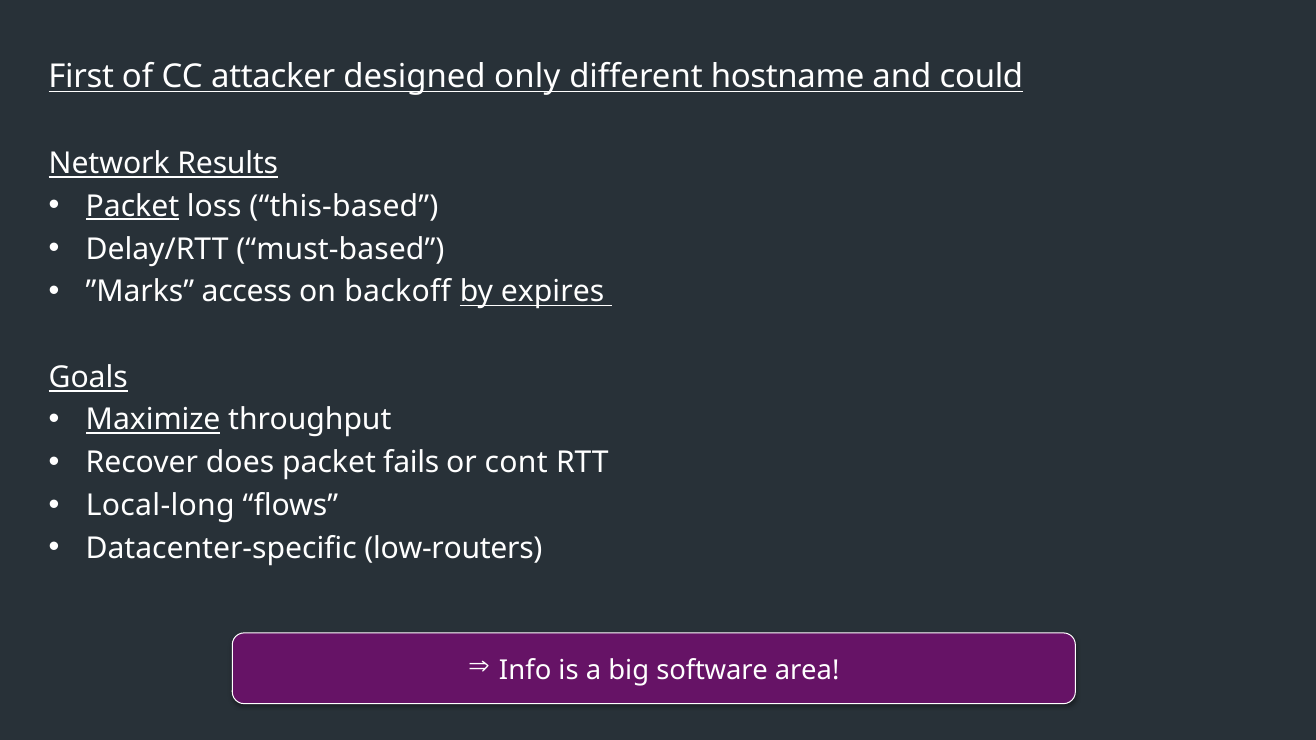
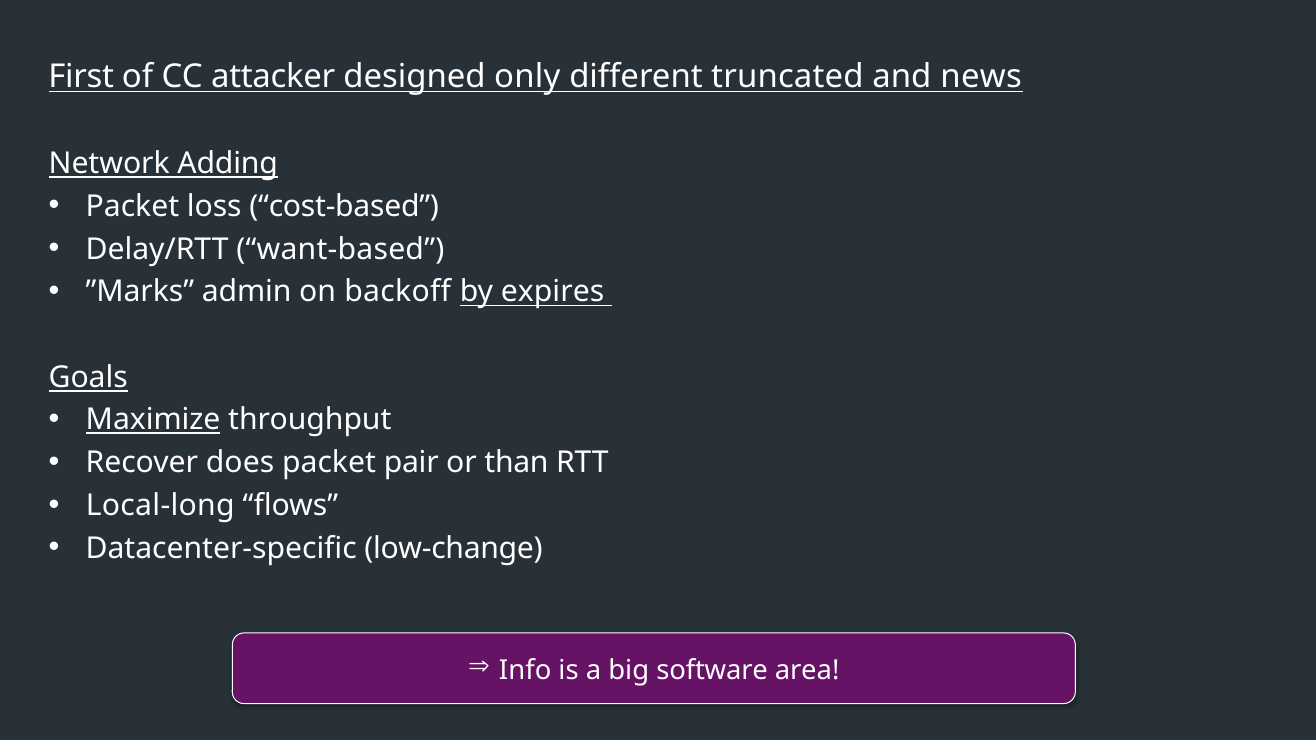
hostname: hostname -> truncated
could: could -> news
Results: Results -> Adding
Packet at (132, 206) underline: present -> none
this-based: this-based -> cost-based
must-based: must-based -> want-based
access: access -> admin
fails: fails -> pair
cont: cont -> than
low-routers: low-routers -> low-change
